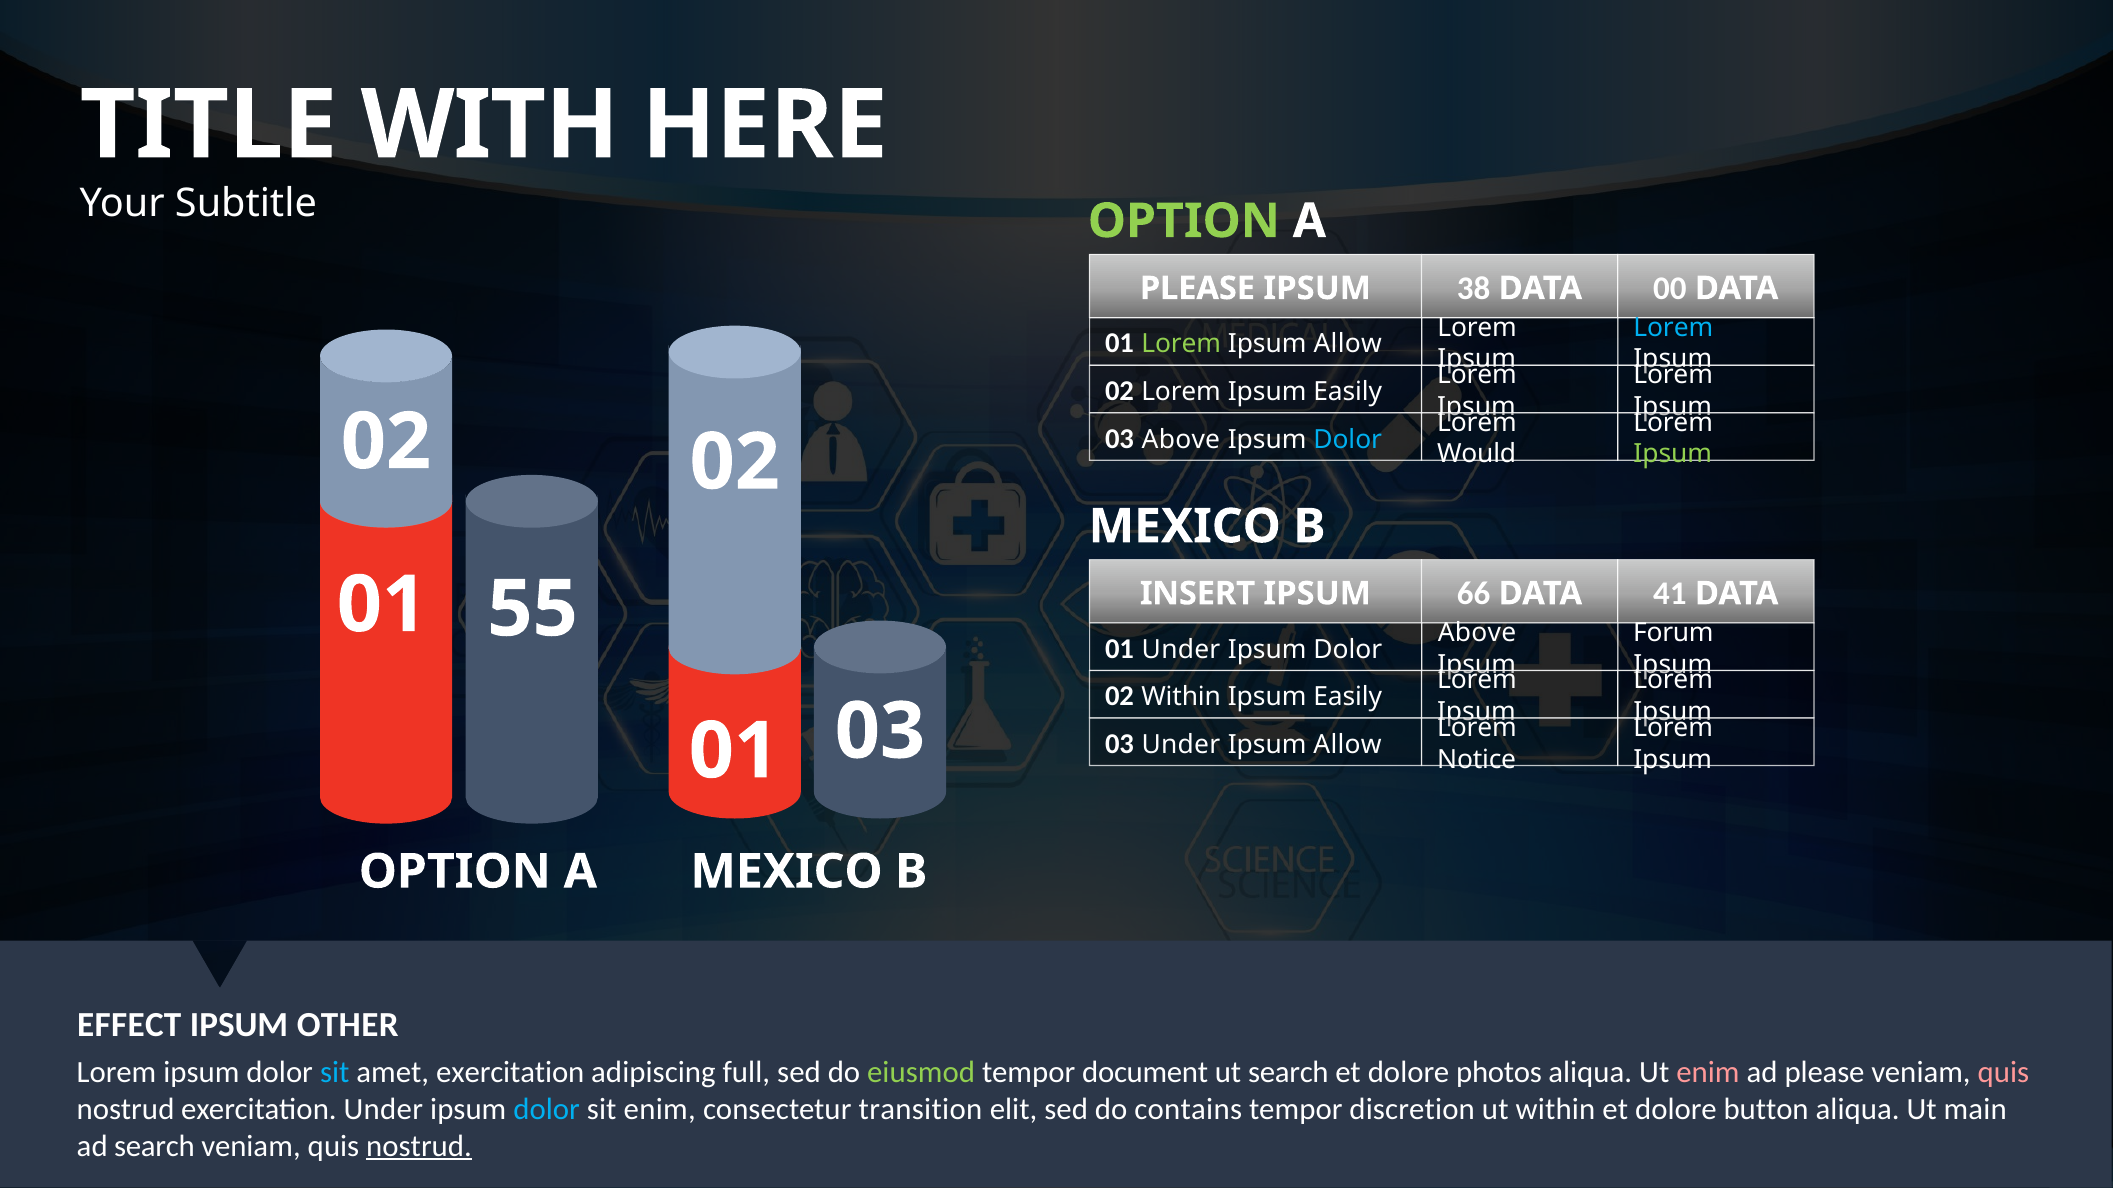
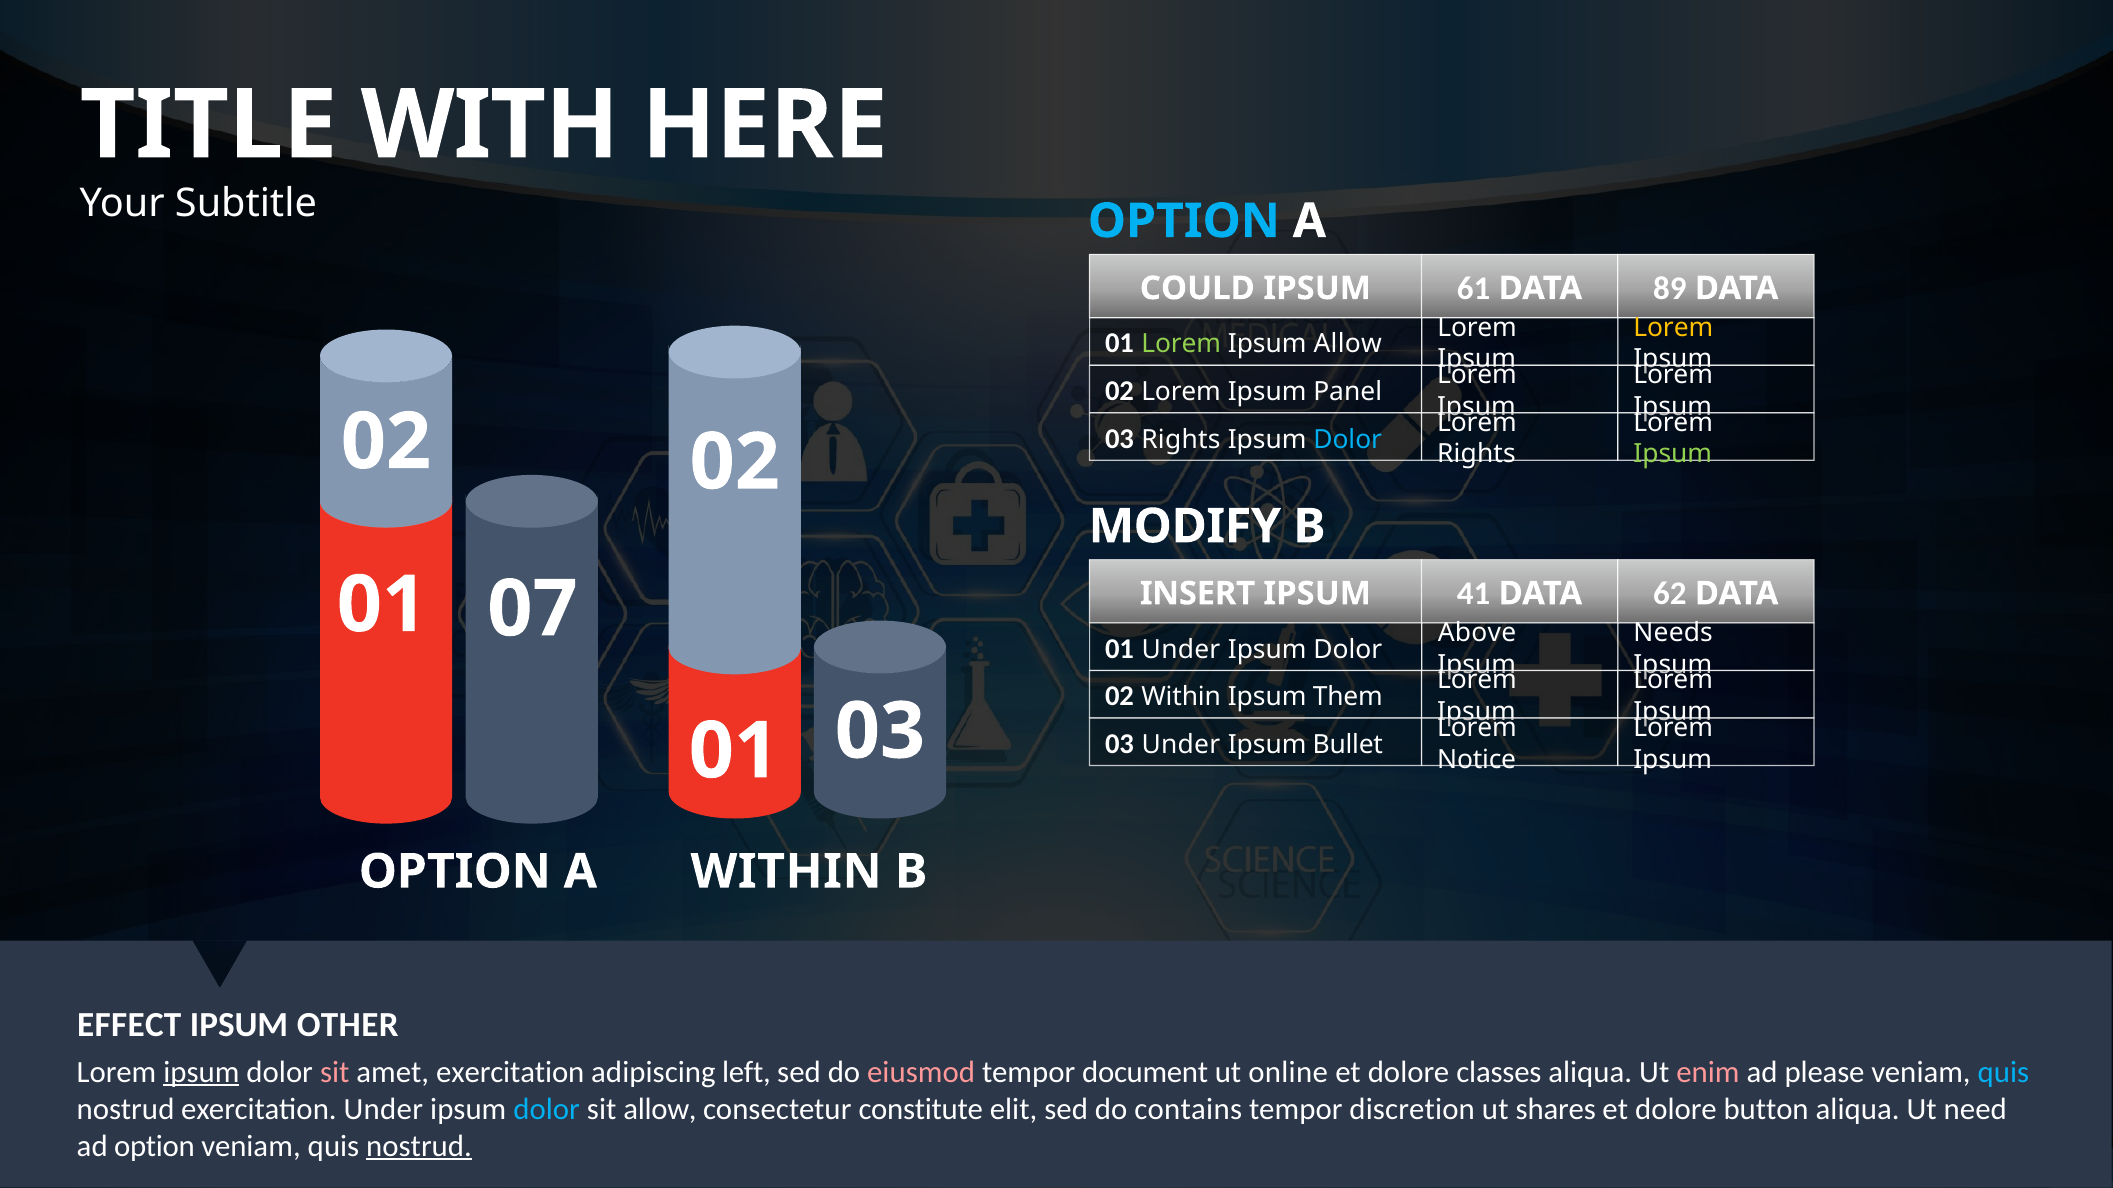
OPTION at (1184, 221) colour: light green -> light blue
PLEASE at (1197, 288): PLEASE -> COULD
38: 38 -> 61
00: 00 -> 89
Lorem at (1673, 328) colour: light blue -> yellow
Lorem Ipsum Easily: Easily -> Panel
03 Above: Above -> Rights
Would at (1477, 454): Would -> Rights
MEXICO at (1185, 527): MEXICO -> MODIFY
66: 66 -> 41
41: 41 -> 62
55: 55 -> 07
Forum: Forum -> Needs
Easily at (1348, 697): Easily -> Them
Allow at (1348, 745): Allow -> Bullet
A MEXICO: MEXICO -> WITHIN
ipsum at (201, 1073) underline: none -> present
sit at (335, 1073) colour: light blue -> pink
full: full -> left
eiusmod colour: light green -> pink
ut search: search -> online
photos: photos -> classes
quis at (2003, 1073) colour: pink -> light blue
sit enim: enim -> allow
transition: transition -> constitute
ut within: within -> shares
main: main -> need
ad search: search -> option
